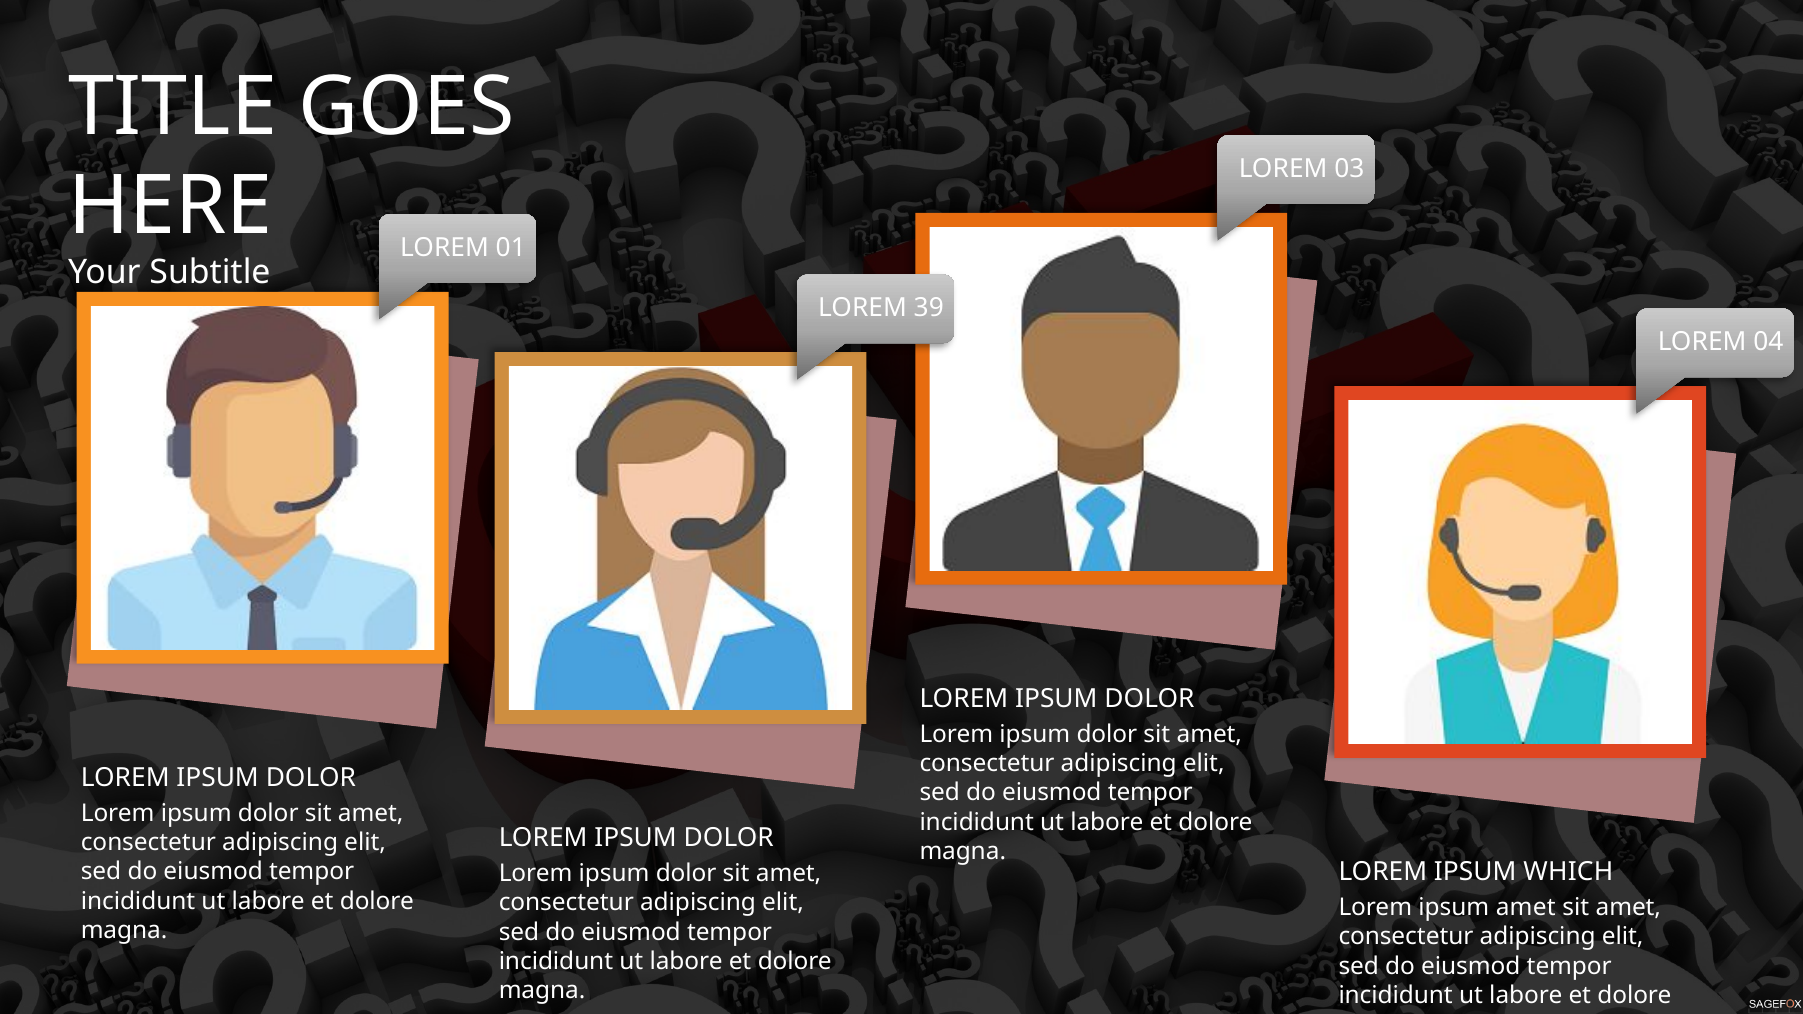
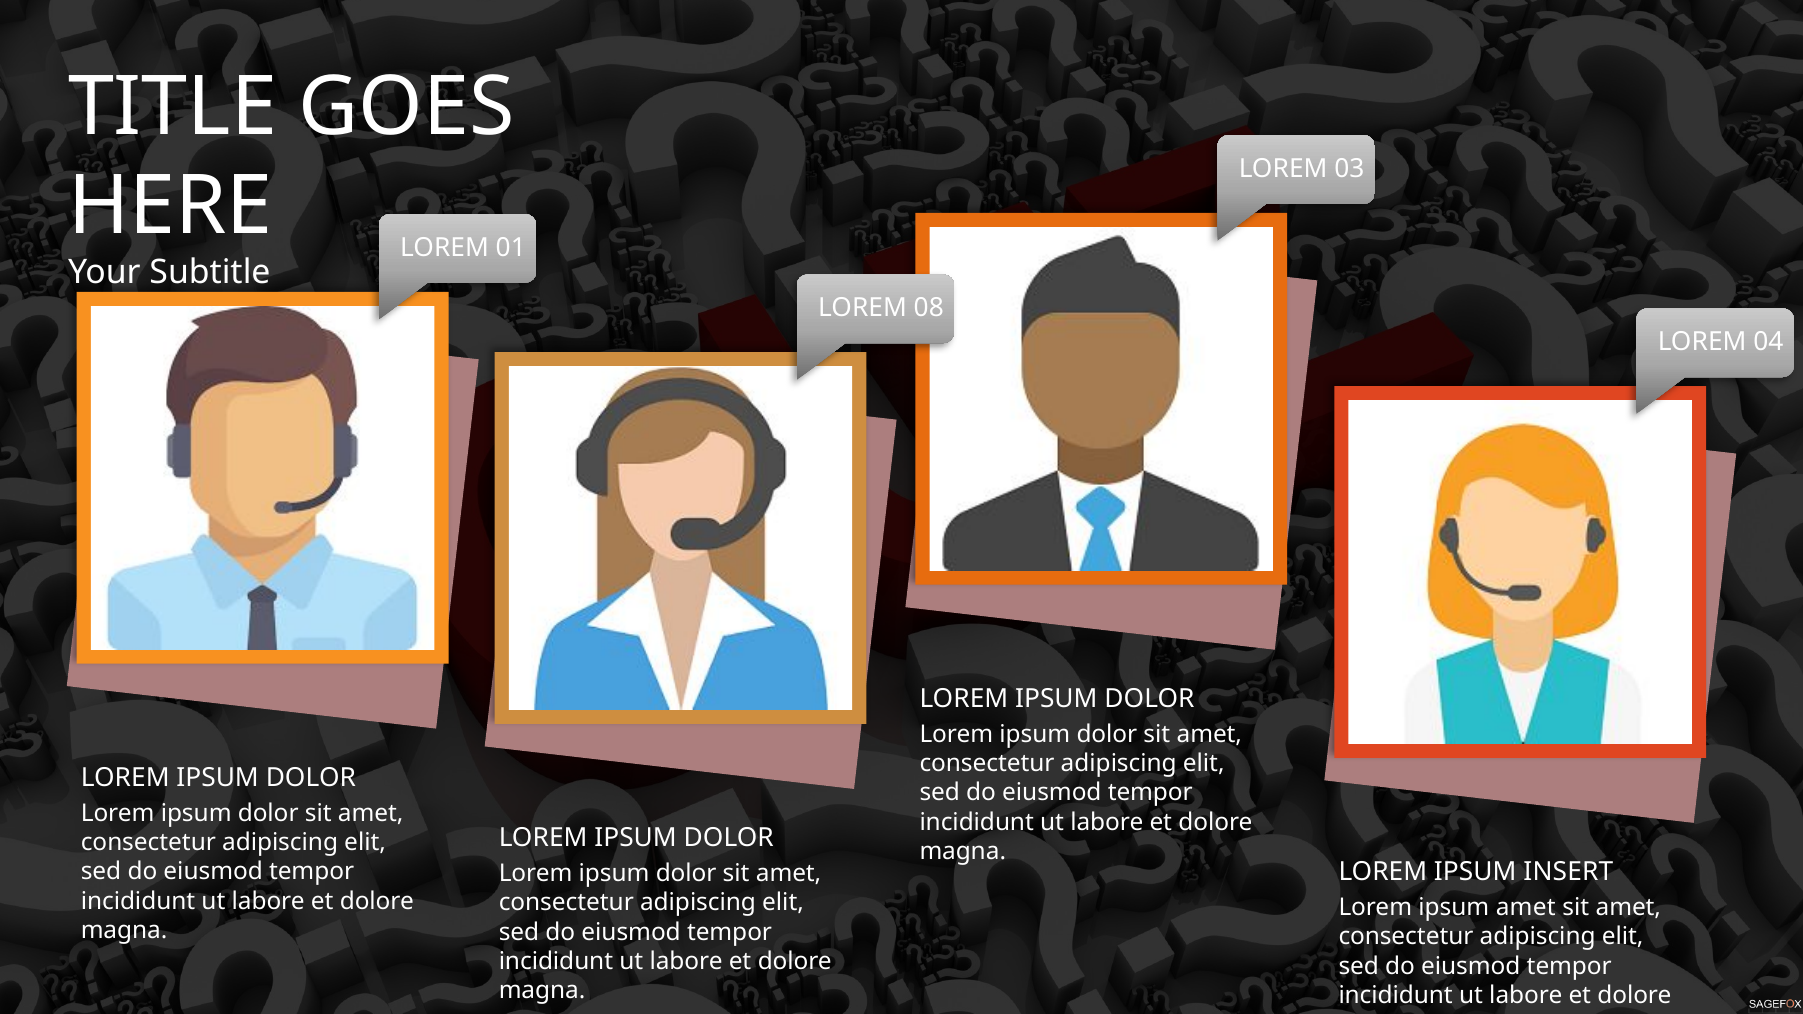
39: 39 -> 08
WHICH: WHICH -> INSERT
